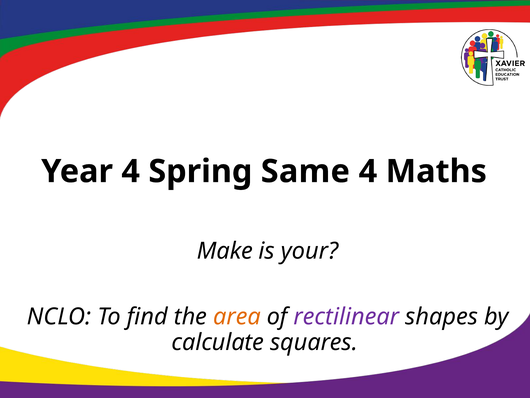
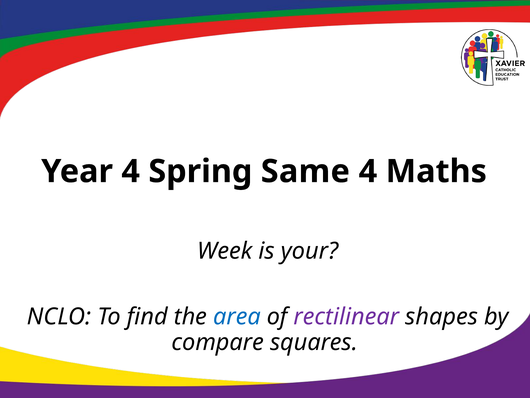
Make: Make -> Week
area colour: orange -> blue
calculate: calculate -> compare
